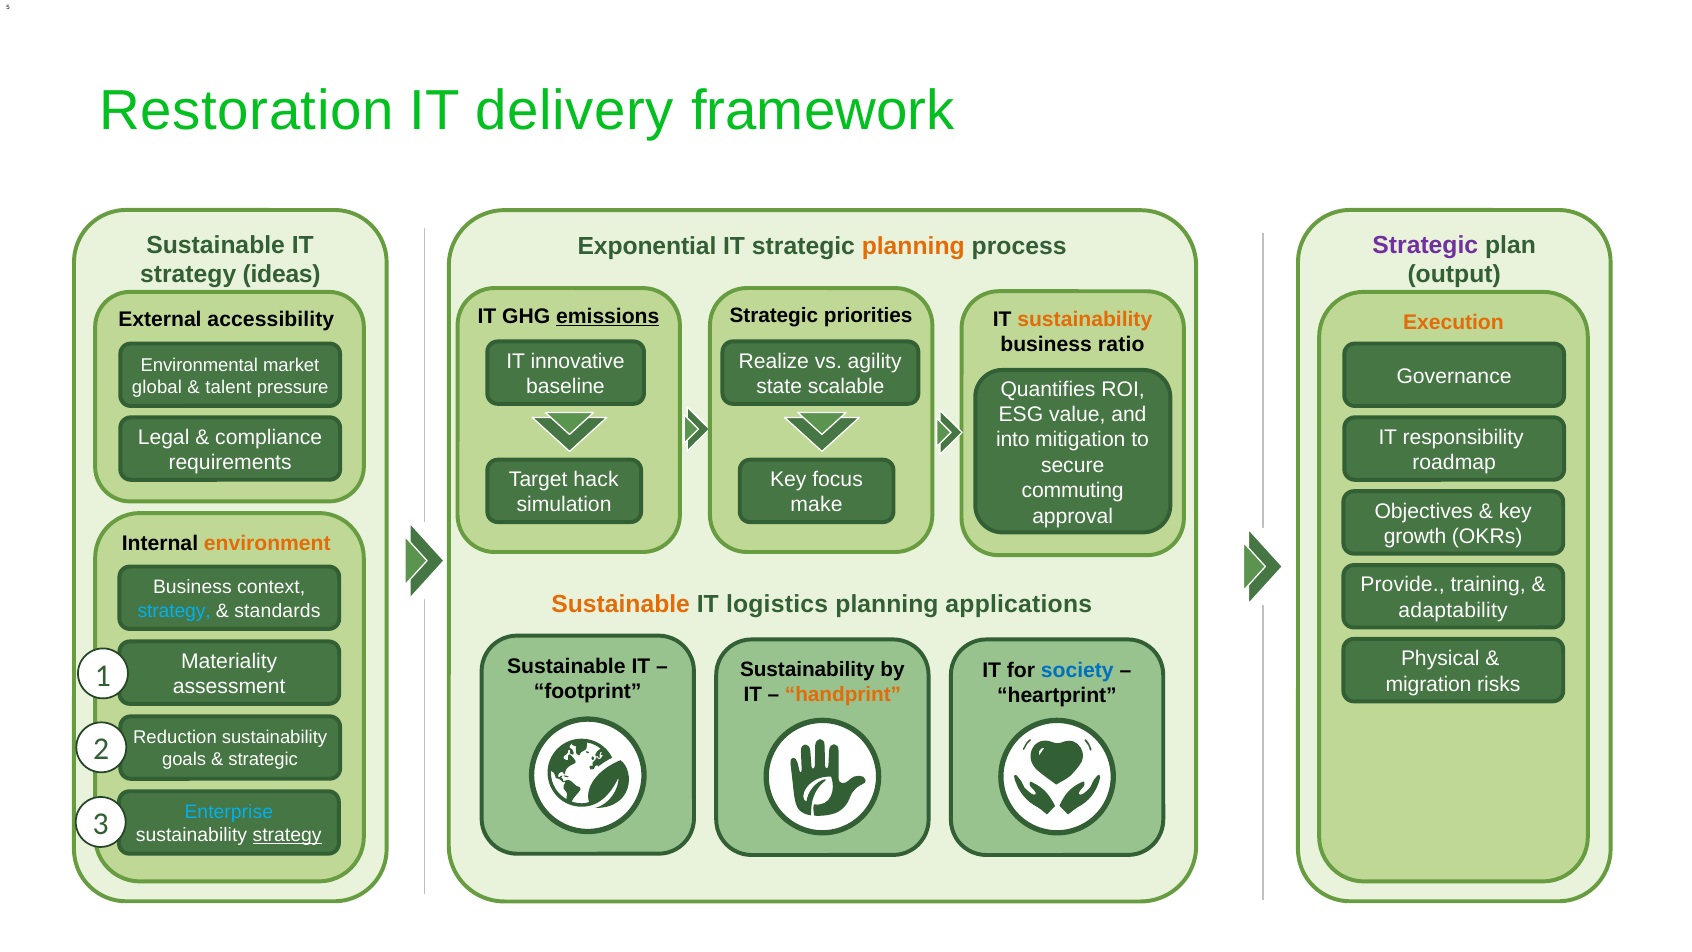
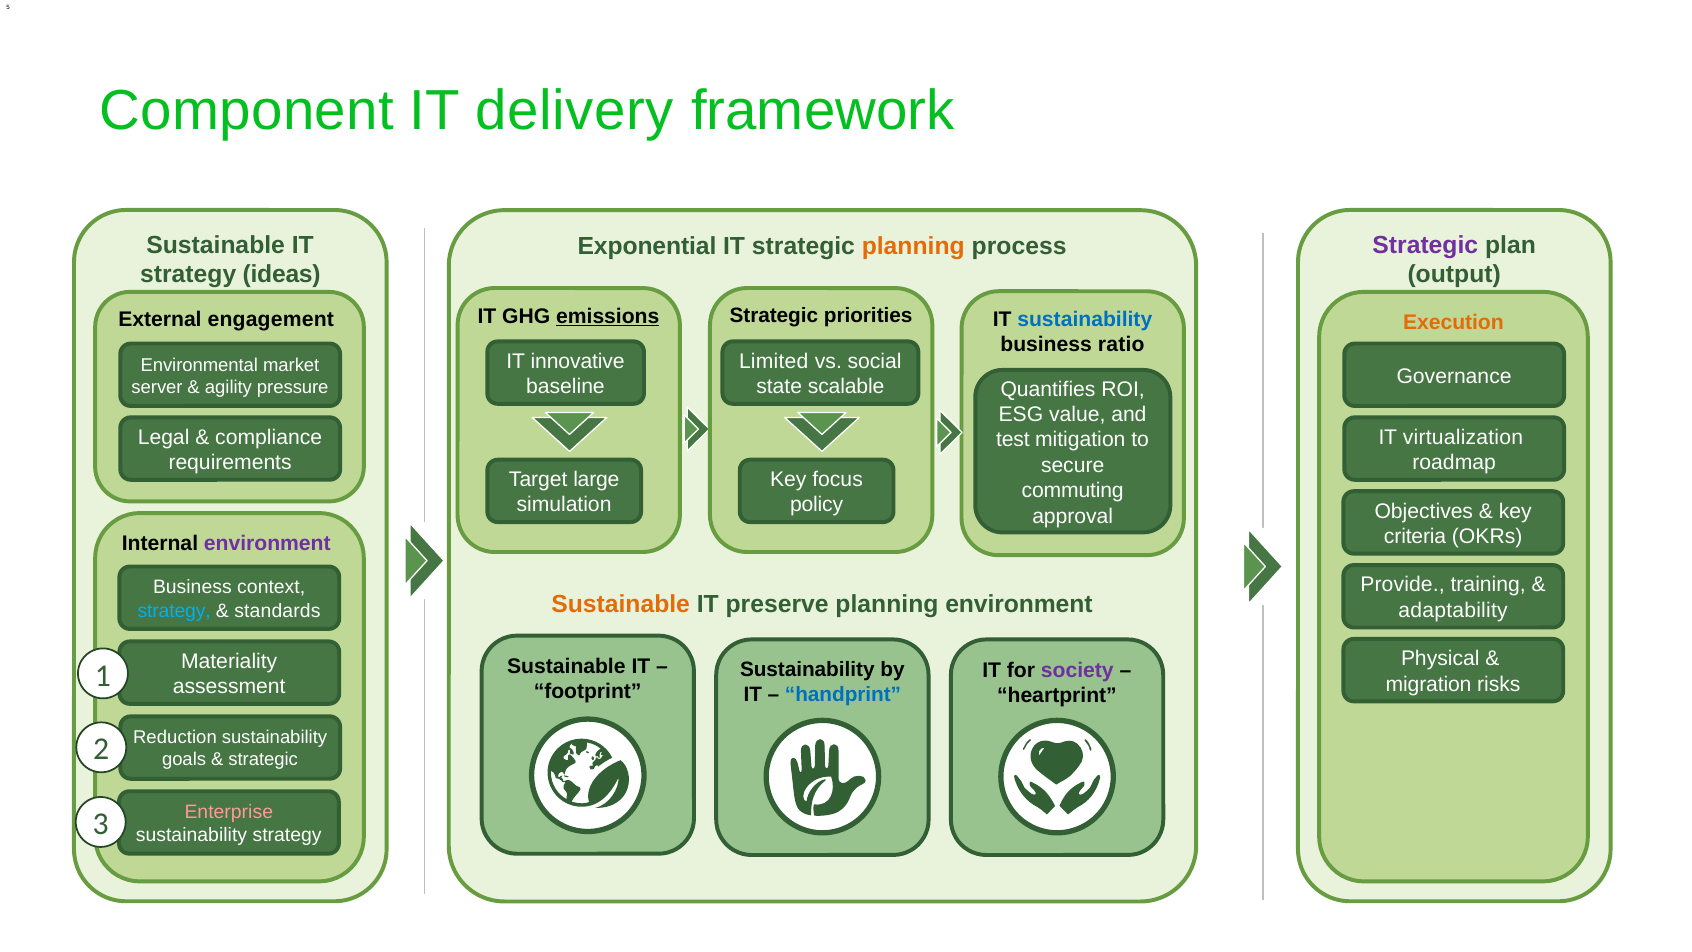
Restoration: Restoration -> Component
accessibility: accessibility -> engagement
sustainability at (1085, 319) colour: orange -> blue
Realize: Realize -> Limited
agility: agility -> social
global: global -> server
talent: talent -> agility
responsibility: responsibility -> virtualization
into: into -> test
hack: hack -> large
make: make -> policy
growth: growth -> criteria
environment at (267, 543) colour: orange -> purple
logistics: logistics -> preserve
planning applications: applications -> environment
society colour: blue -> purple
handprint colour: orange -> blue
Enterprise colour: light blue -> pink
strategy at (287, 835) underline: present -> none
